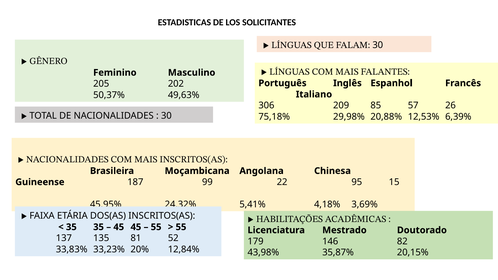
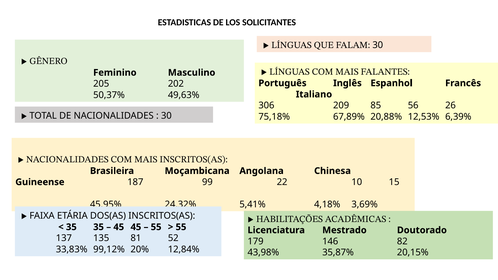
57: 57 -> 56
29,98%: 29,98% -> 67,89%
95: 95 -> 10
33,23%: 33,23% -> 99,12%
